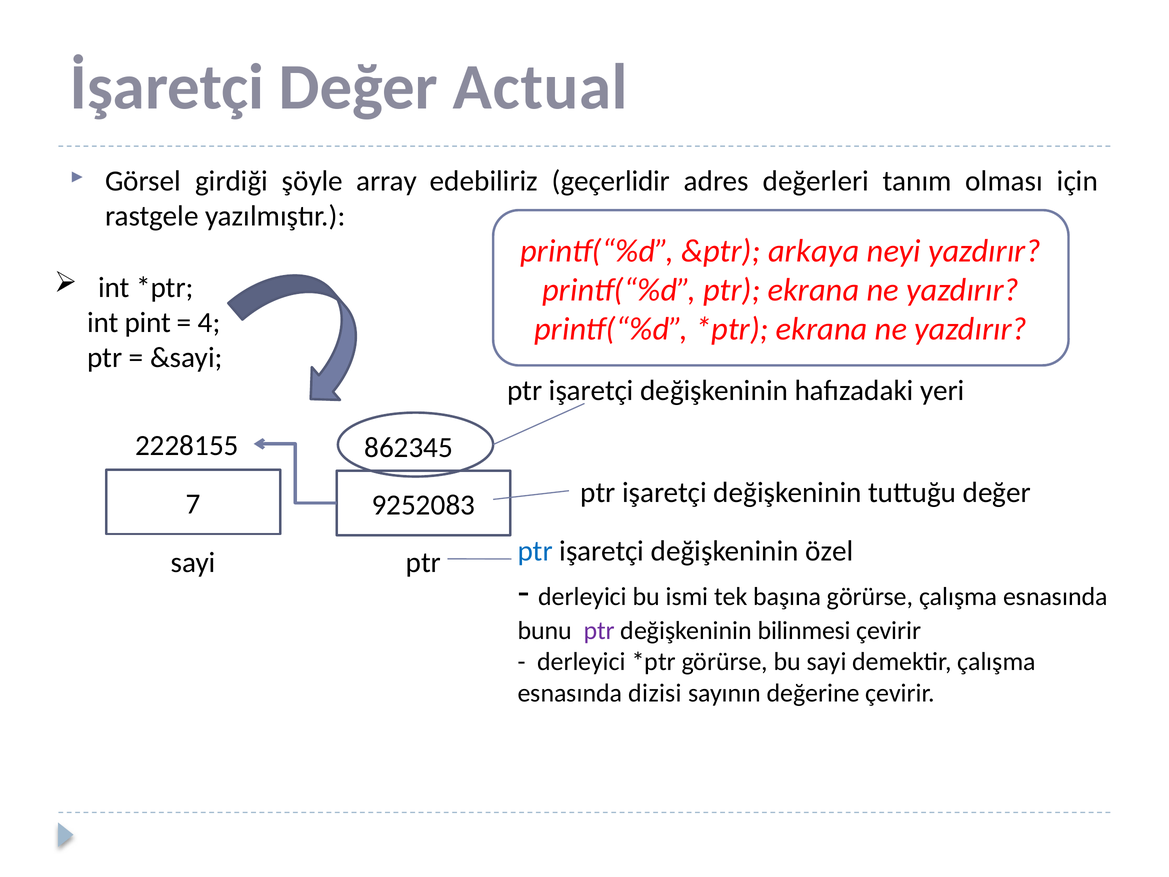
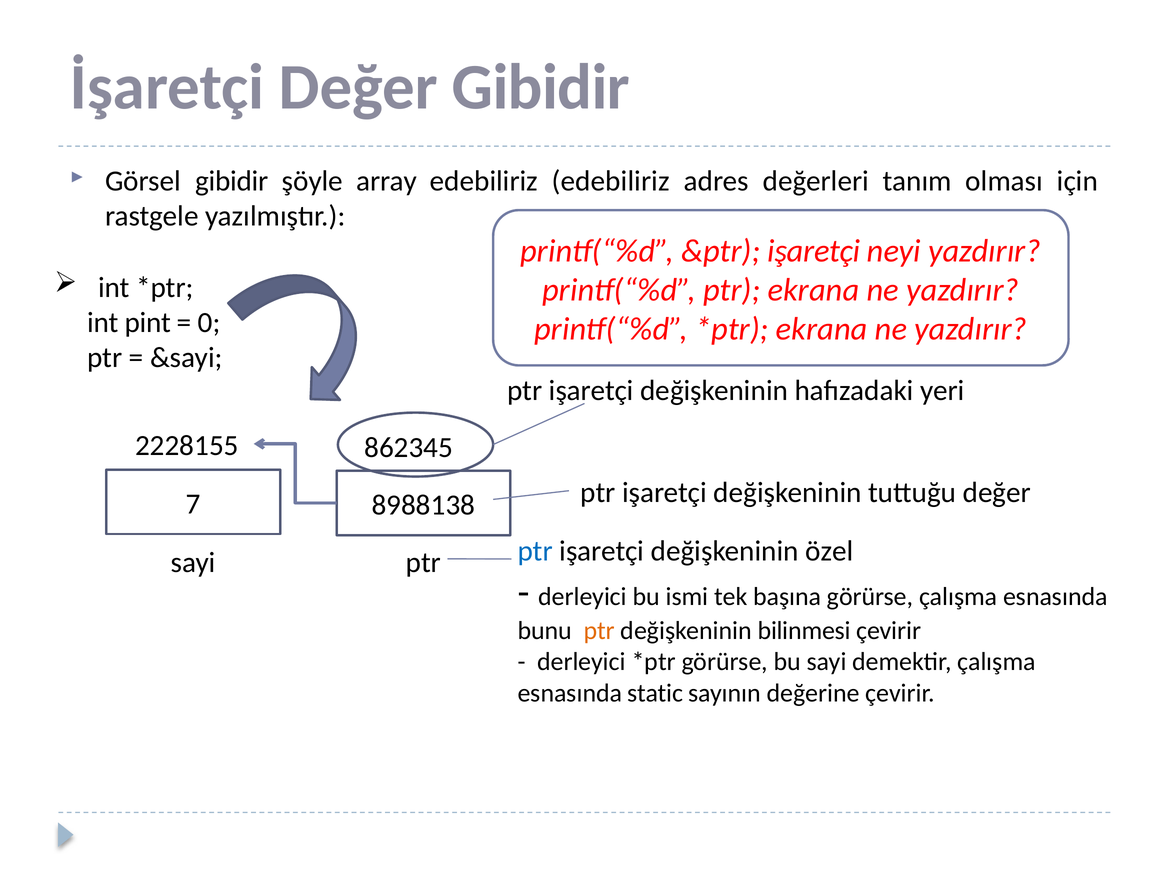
Değer Actual: Actual -> Gibidir
Görsel girdiği: girdiği -> gibidir
edebiliriz geçerlidir: geçerlidir -> edebiliriz
&ptr arkaya: arkaya -> işaretçi
4: 4 -> 0
9252083: 9252083 -> 8988138
ptr at (599, 630) colour: purple -> orange
dizisi: dizisi -> static
